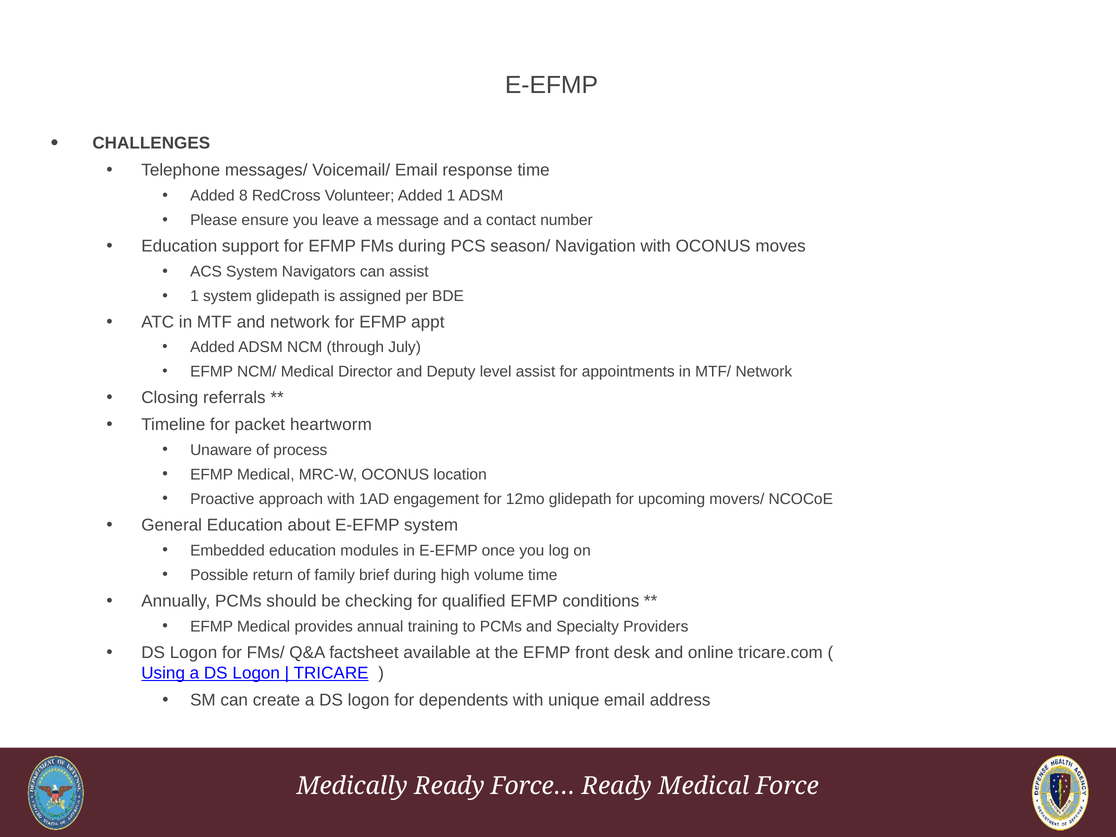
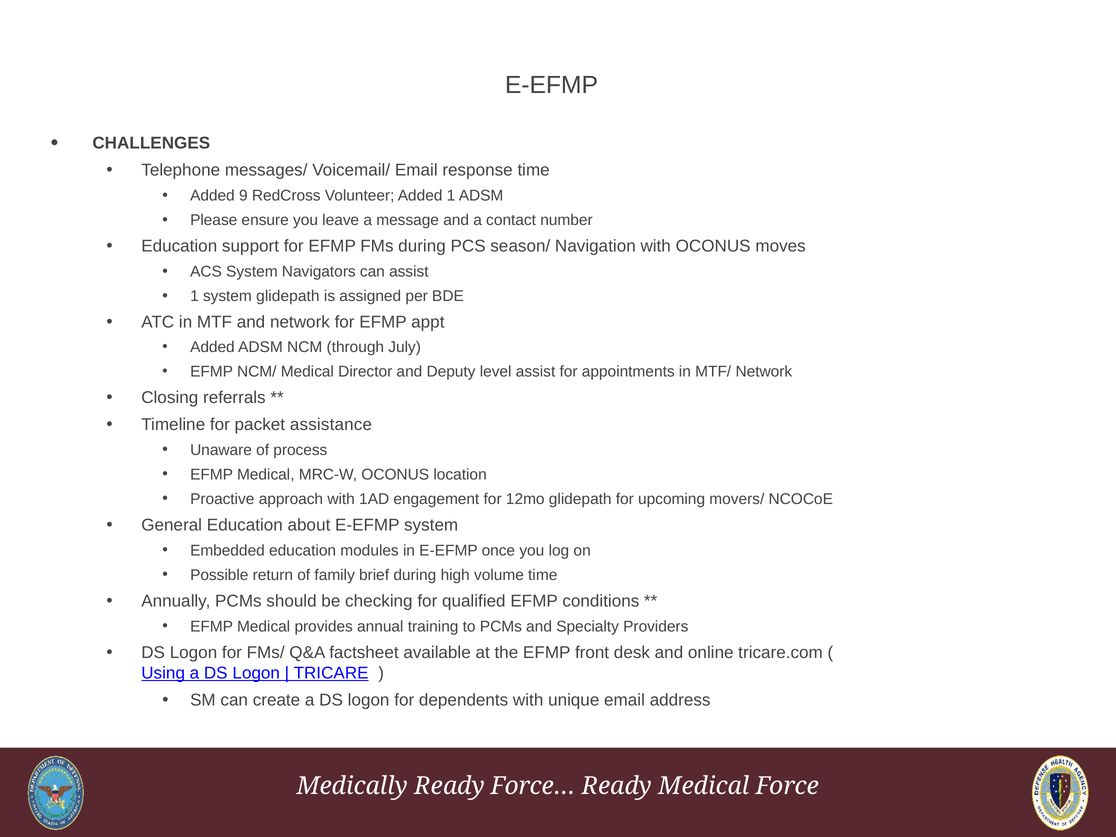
8: 8 -> 9
heartworm: heartworm -> assistance
